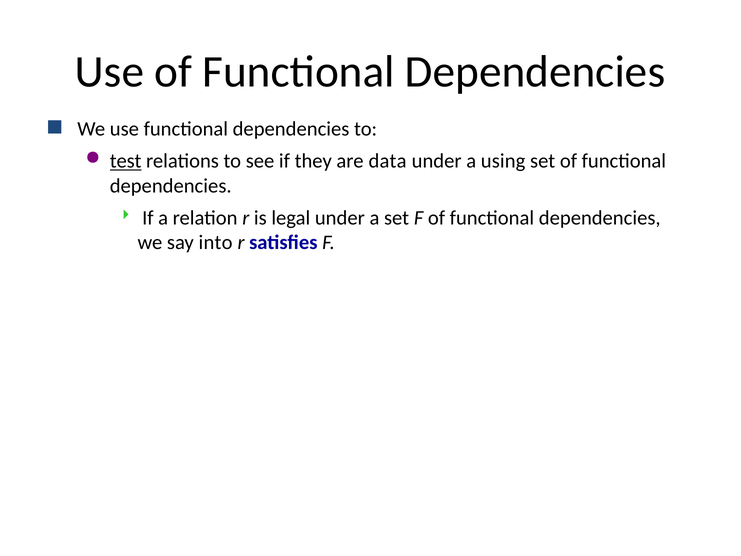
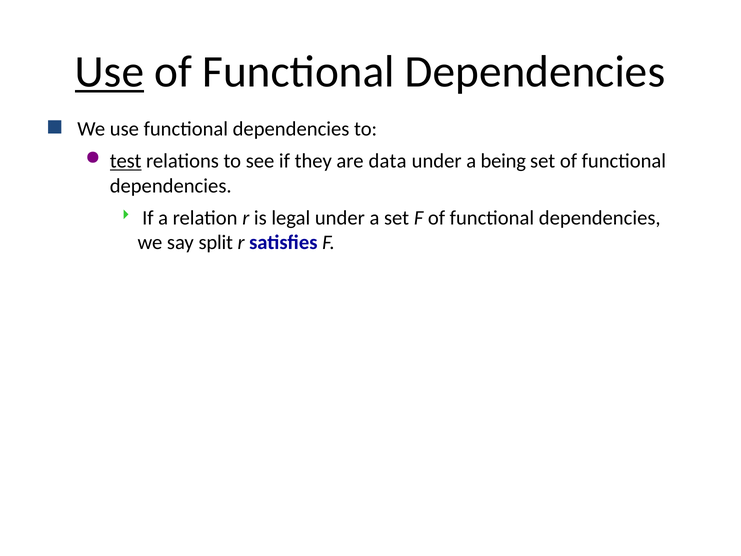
Use at (110, 72) underline: none -> present
using: using -> being
into: into -> split
